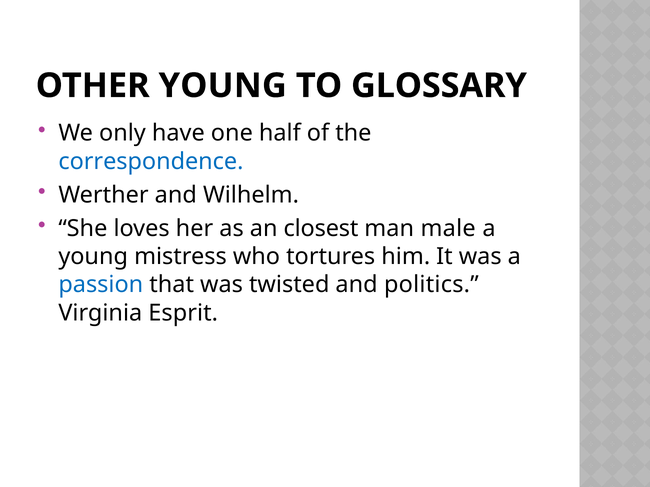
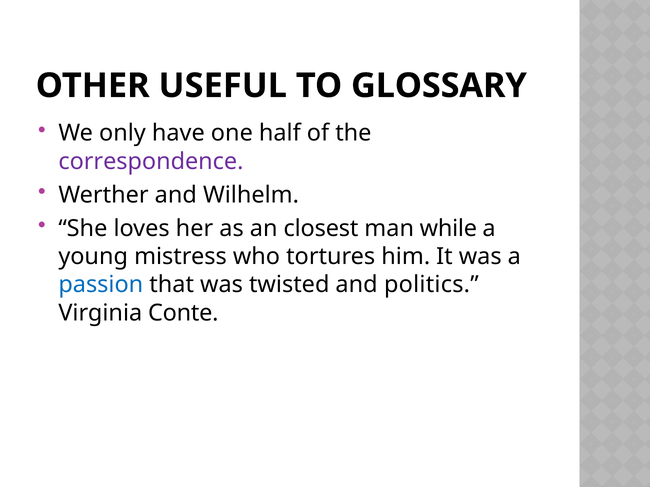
OTHER YOUNG: YOUNG -> USEFUL
correspondence colour: blue -> purple
male: male -> while
Esprit: Esprit -> Conte
